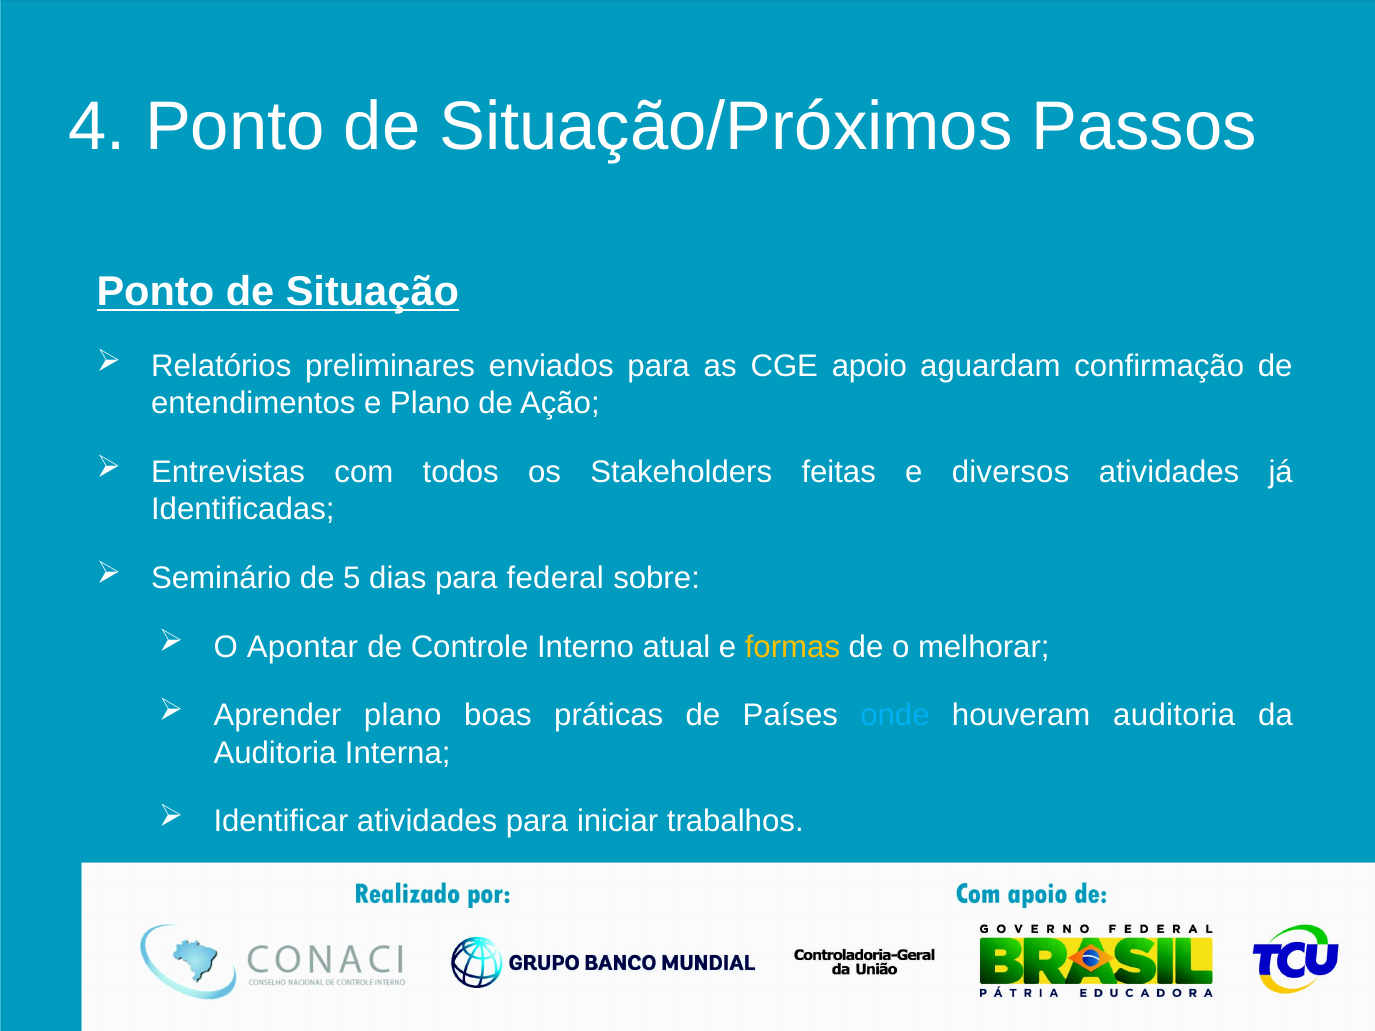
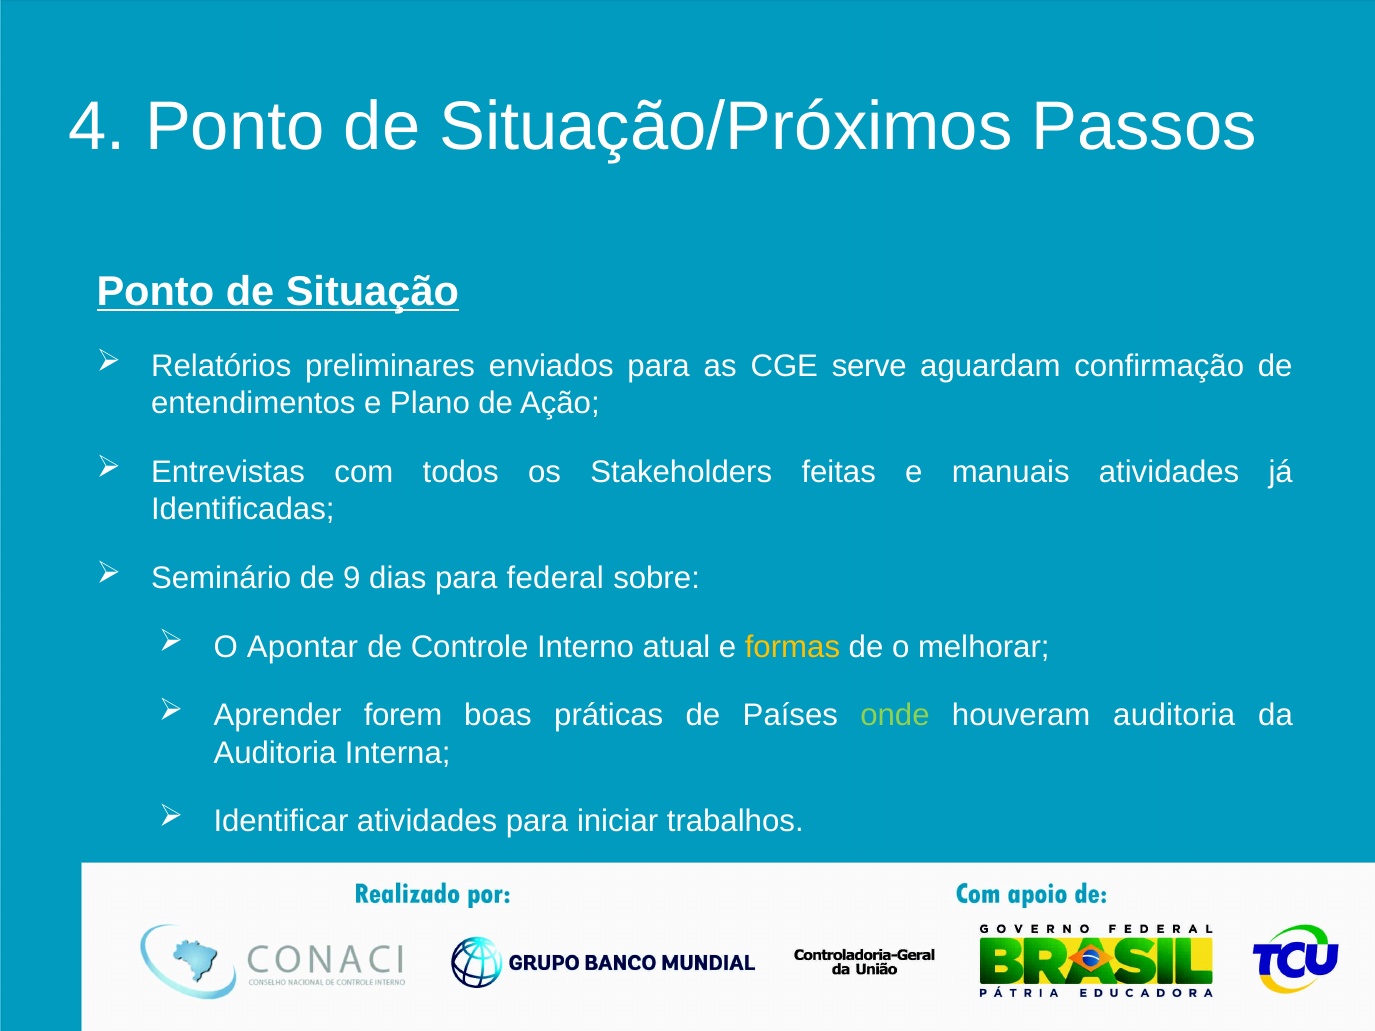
apoio: apoio -> serve
diversos: diversos -> manuais
5: 5 -> 9
Aprender plano: plano -> forem
onde colour: light blue -> light green
